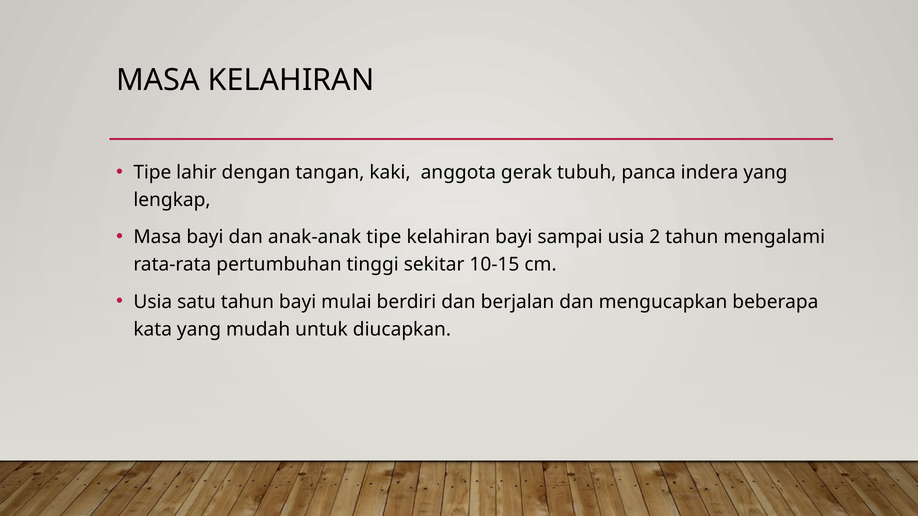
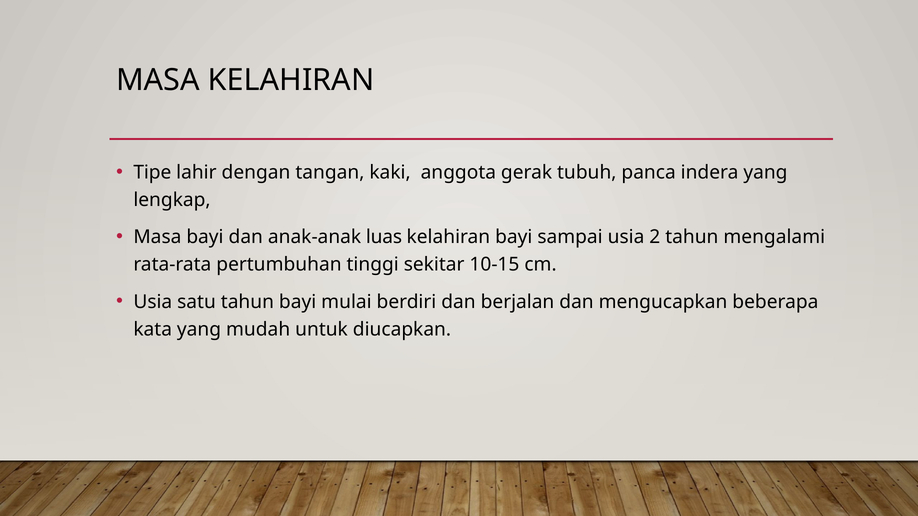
anak-anak tipe: tipe -> luas
